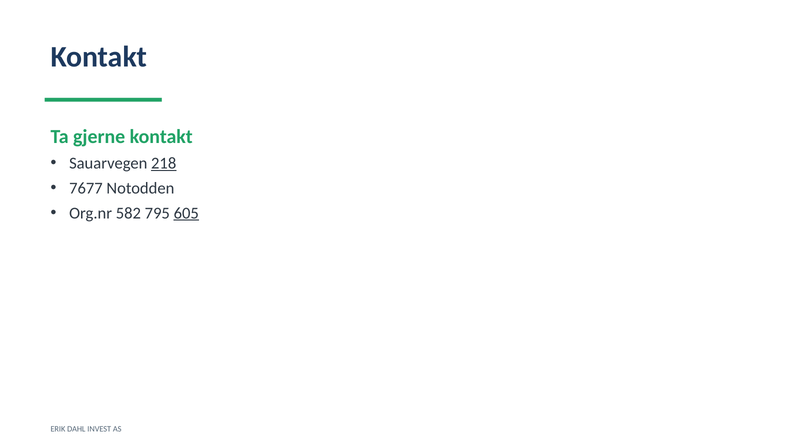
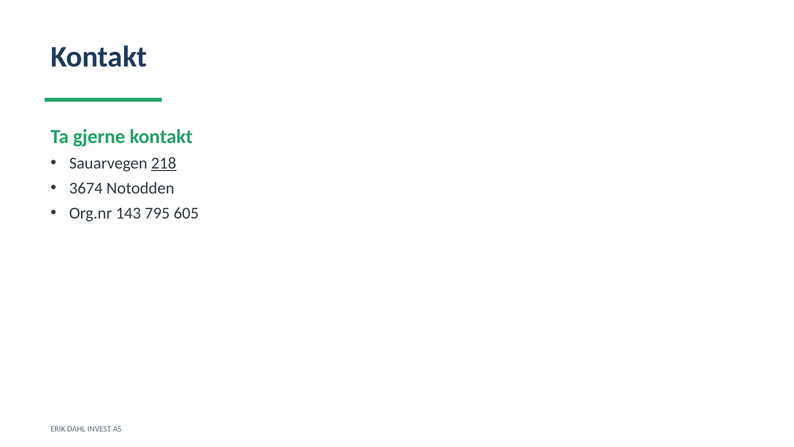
7677: 7677 -> 3674
582: 582 -> 143
605 underline: present -> none
